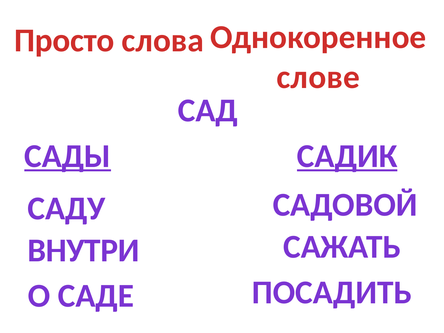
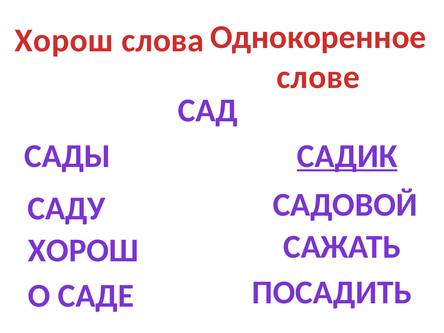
Просто at (64, 41): Просто -> Хорош
САДЫ underline: present -> none
ВНУТРИ at (83, 250): ВНУТРИ -> ХОРОШ
